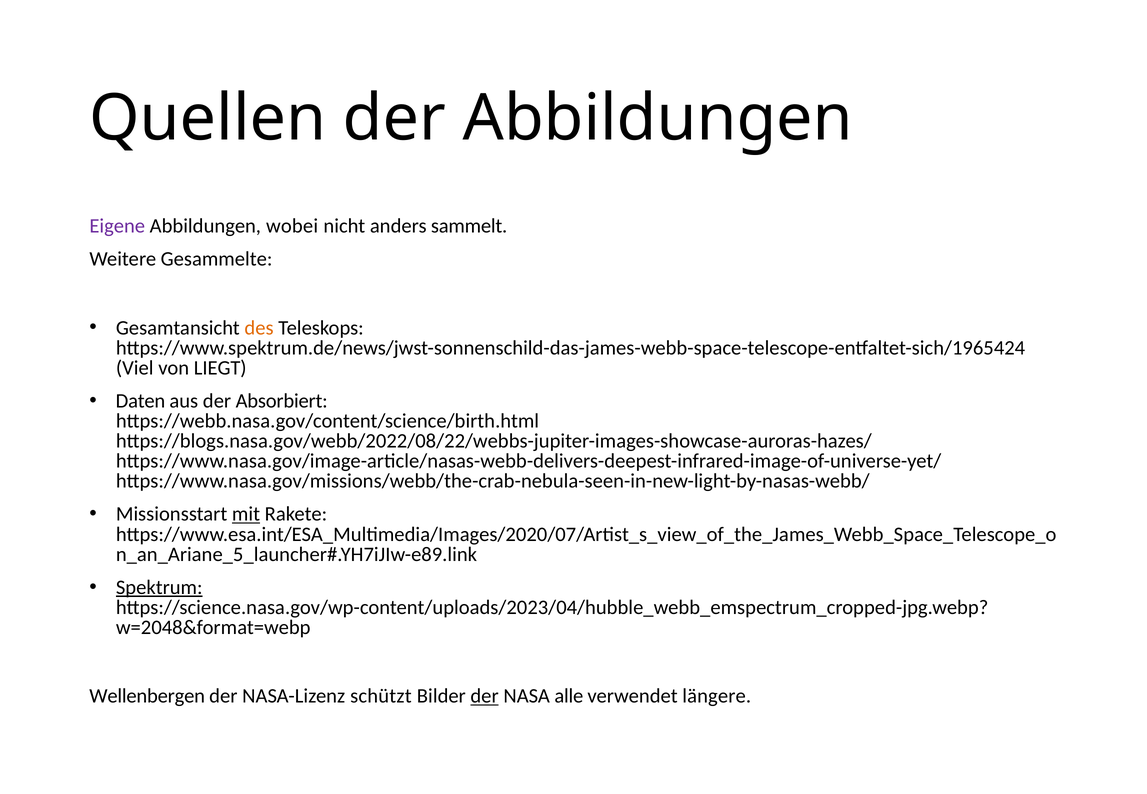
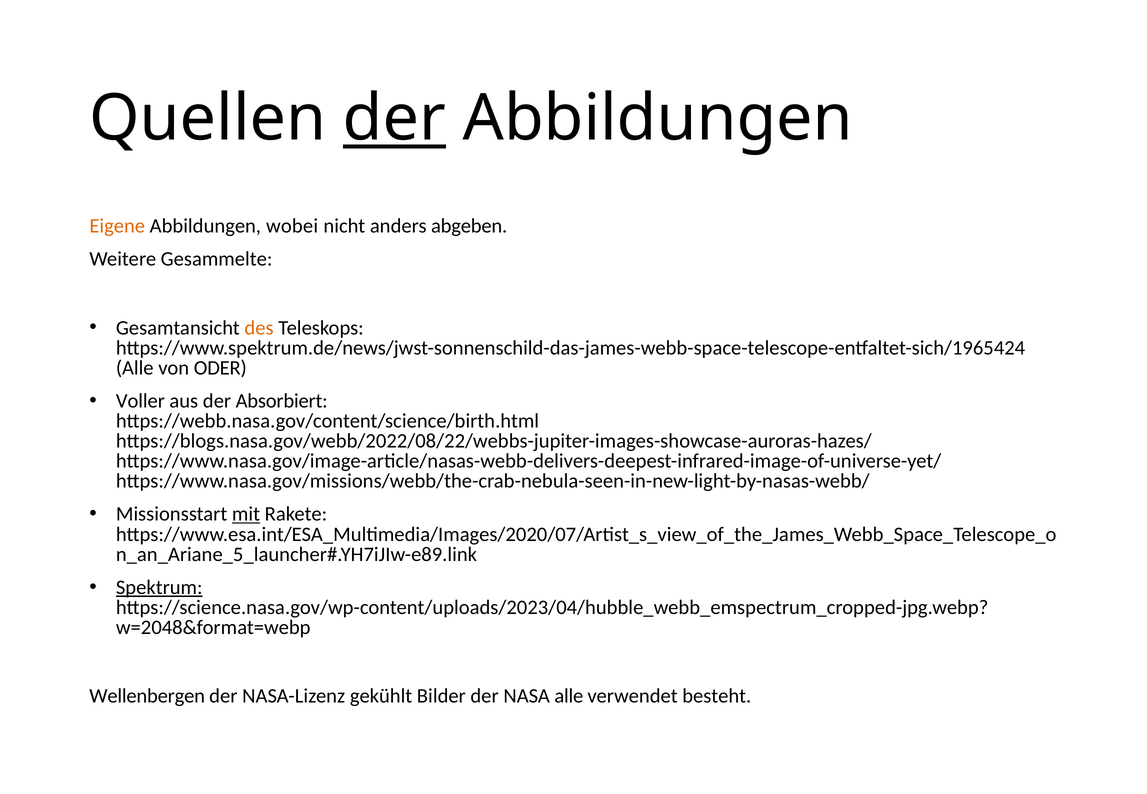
der at (394, 119) underline: none -> present
Eigene colour: purple -> orange
sammelt: sammelt -> abgeben
Viel at (135, 368): Viel -> Alle
LIEGT: LIEGT -> ODER
Daten: Daten -> Voller
schützt: schützt -> gekühlt
der at (485, 696) underline: present -> none
längere: längere -> besteht
